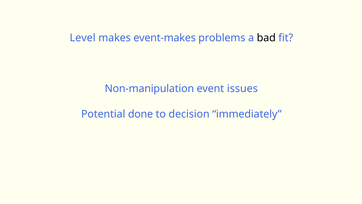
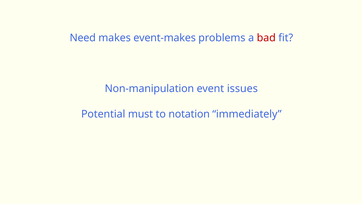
Level: Level -> Need
bad colour: black -> red
done: done -> must
decision: decision -> notation
